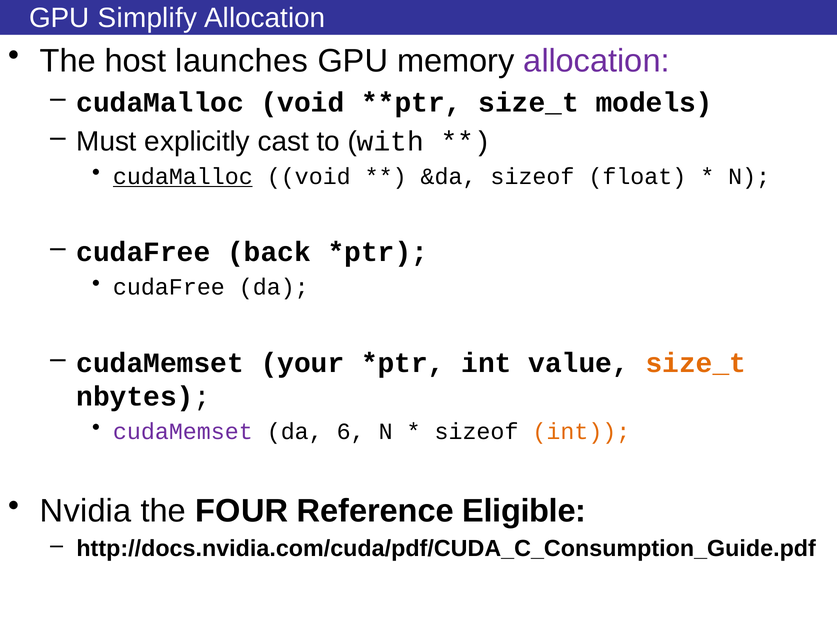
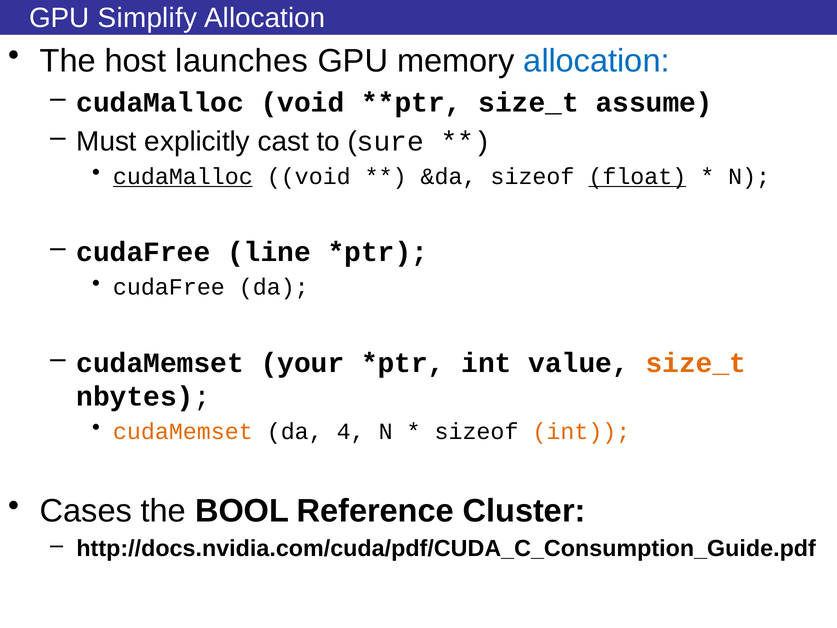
allocation at (597, 61) colour: purple -> blue
models: models -> assume
with: with -> sure
float underline: none -> present
back: back -> line
cudaMemset at (183, 431) colour: purple -> orange
6: 6 -> 4
Nvidia: Nvidia -> Cases
FOUR: FOUR -> BOOL
Eligible: Eligible -> Cluster
